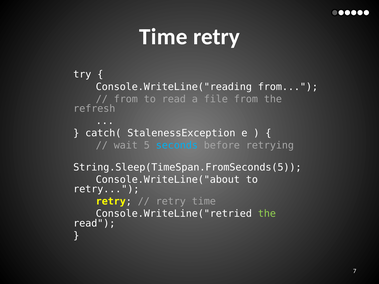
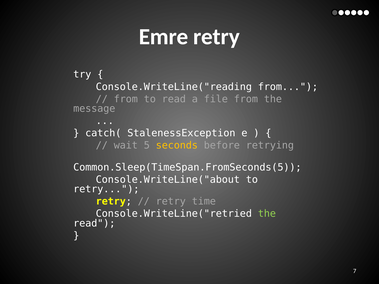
Time at (163, 37): Time -> Emre
refresh: refresh -> message
seconds colour: light blue -> yellow
String.Sleep(TimeSpan.FromSeconds(5: String.Sleep(TimeSpan.FromSeconds(5 -> Common.Sleep(TimeSpan.FromSeconds(5
